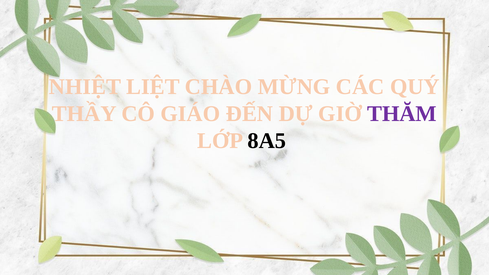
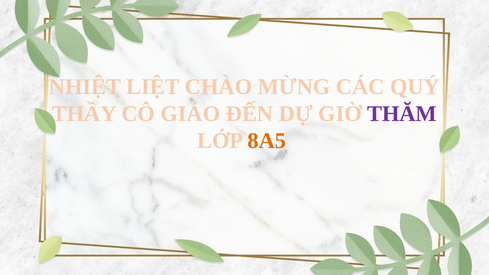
8A5 colour: black -> orange
